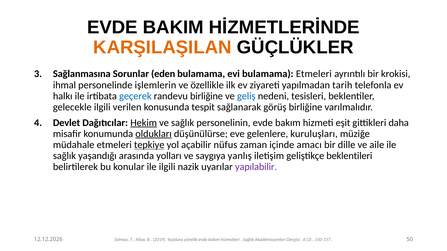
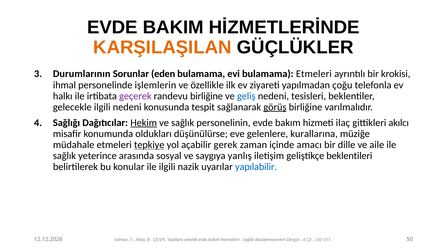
Sağlanmasına: Sağlanmasına -> Durumlarının
tarih: tarih -> çoğu
geçerek colour: blue -> purple
ilgili verilen: verilen -> nedeni
görüş underline: none -> present
Devlet: Devlet -> Sağlığı
eşit: eşit -> ilaç
daha: daha -> akılcı
oldukları underline: present -> none
kuruluşları: kuruluşları -> kurallarına
nüfus: nüfus -> gerek
yaşandığı: yaşandığı -> yeterince
yolları: yolları -> sosyal
yapılabilir colour: purple -> blue
